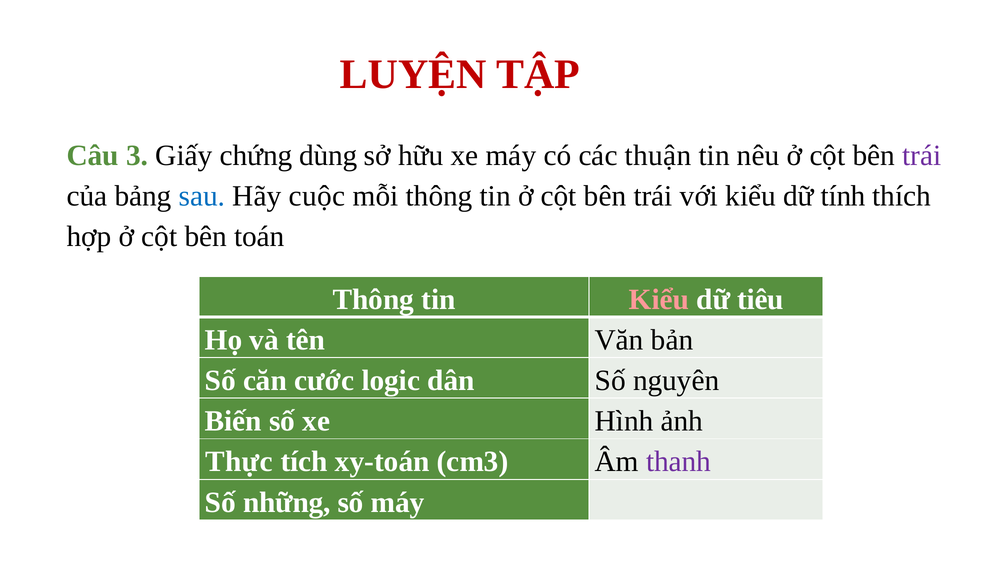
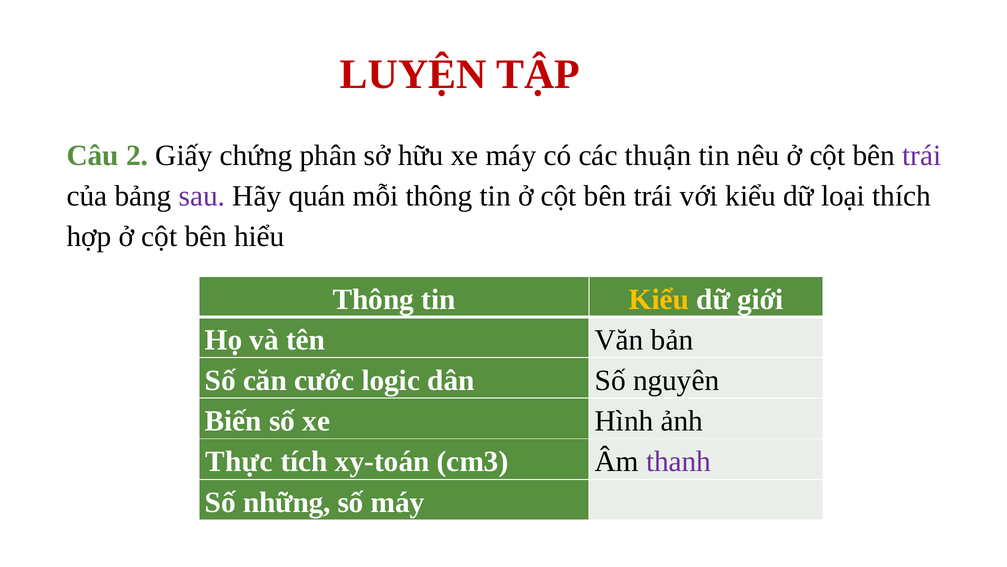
3: 3 -> 2
dùng: dùng -> phân
sau colour: blue -> purple
cuộc: cuộc -> quán
tính: tính -> loại
toán: toán -> hiểu
Kiểu at (659, 299) colour: pink -> yellow
tiêu: tiêu -> giới
